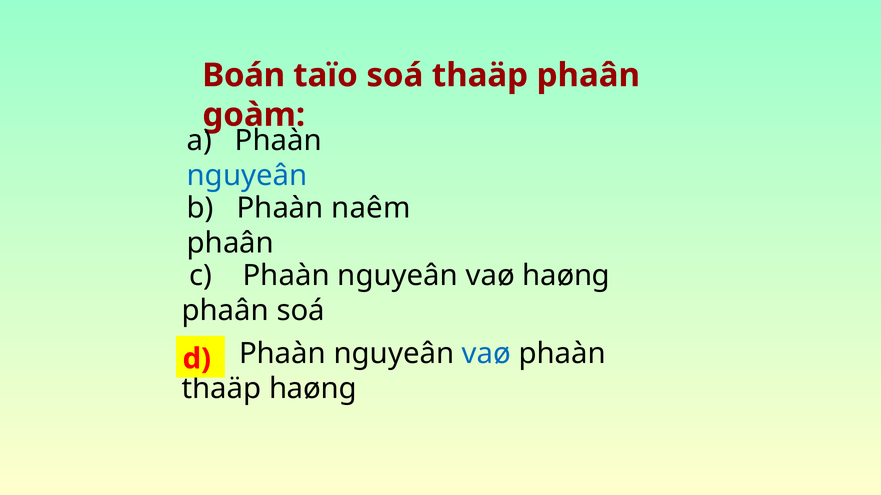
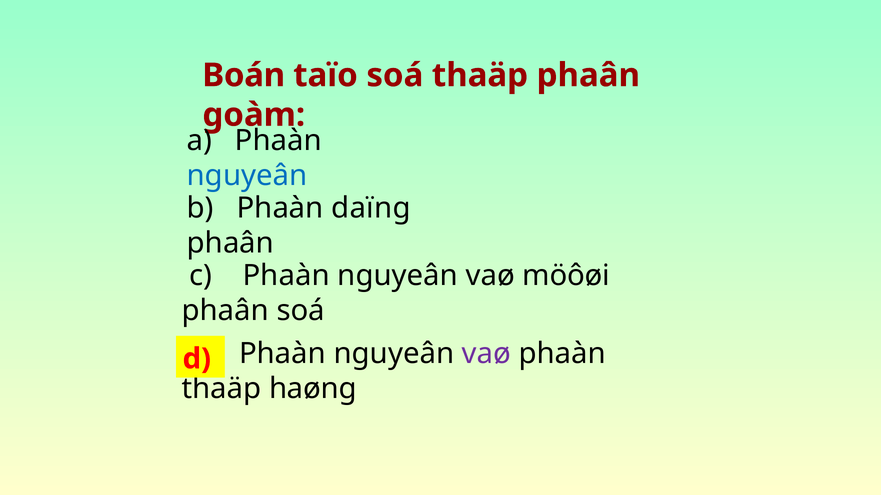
naêm: naêm -> daïng
vaø haøng: haøng -> möôøi
vaø at (487, 354) colour: blue -> purple
